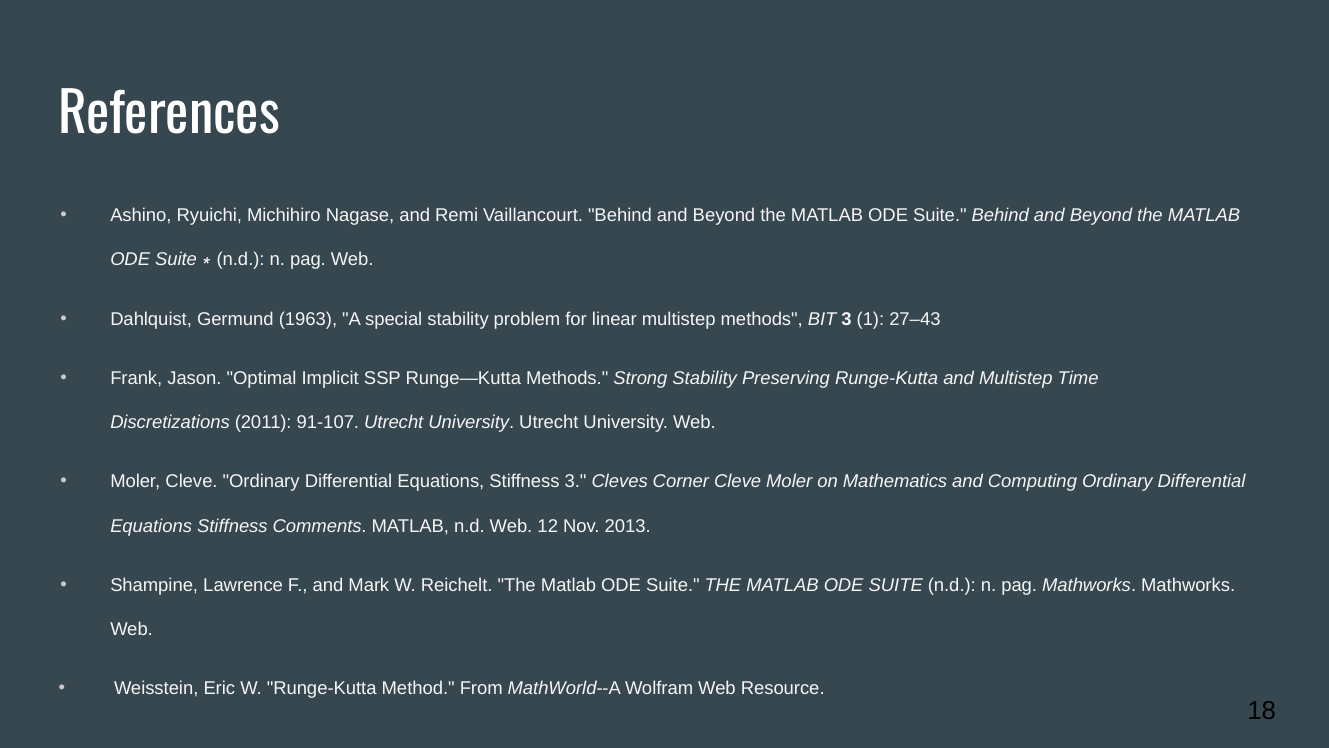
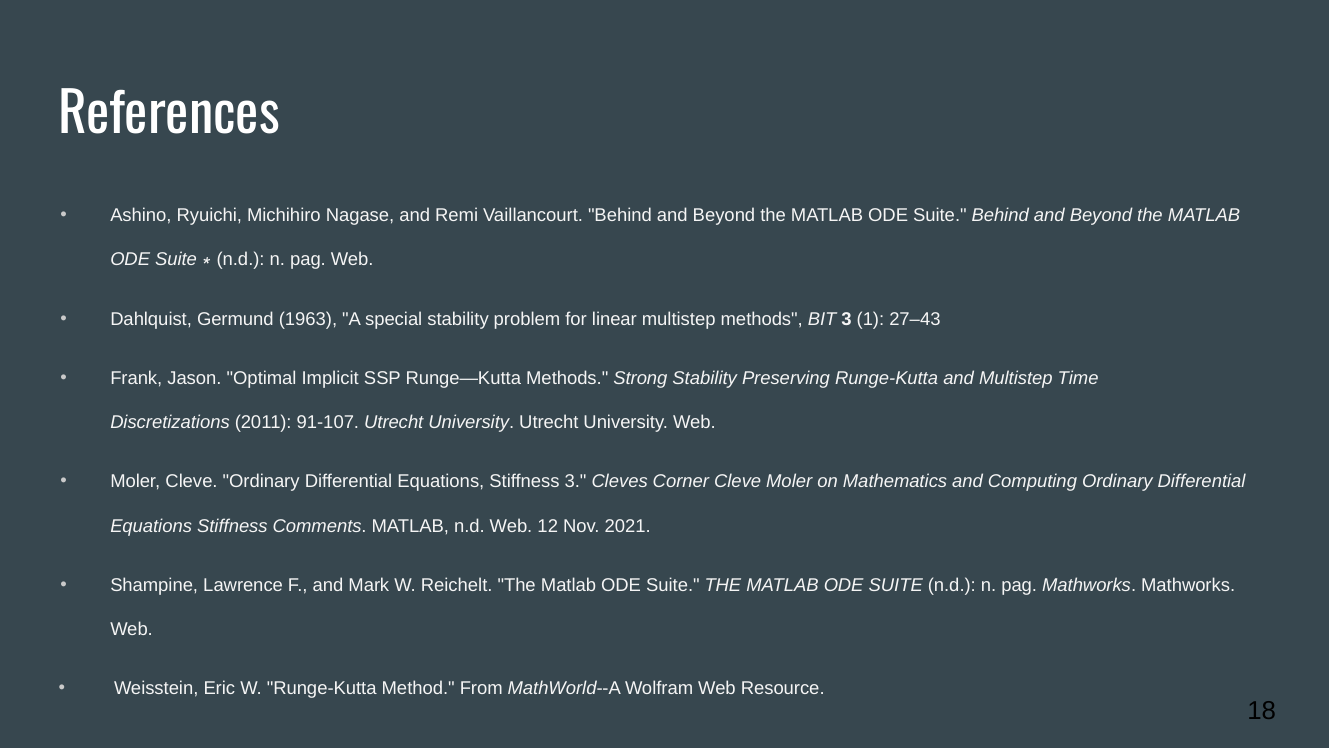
2013: 2013 -> 2021
